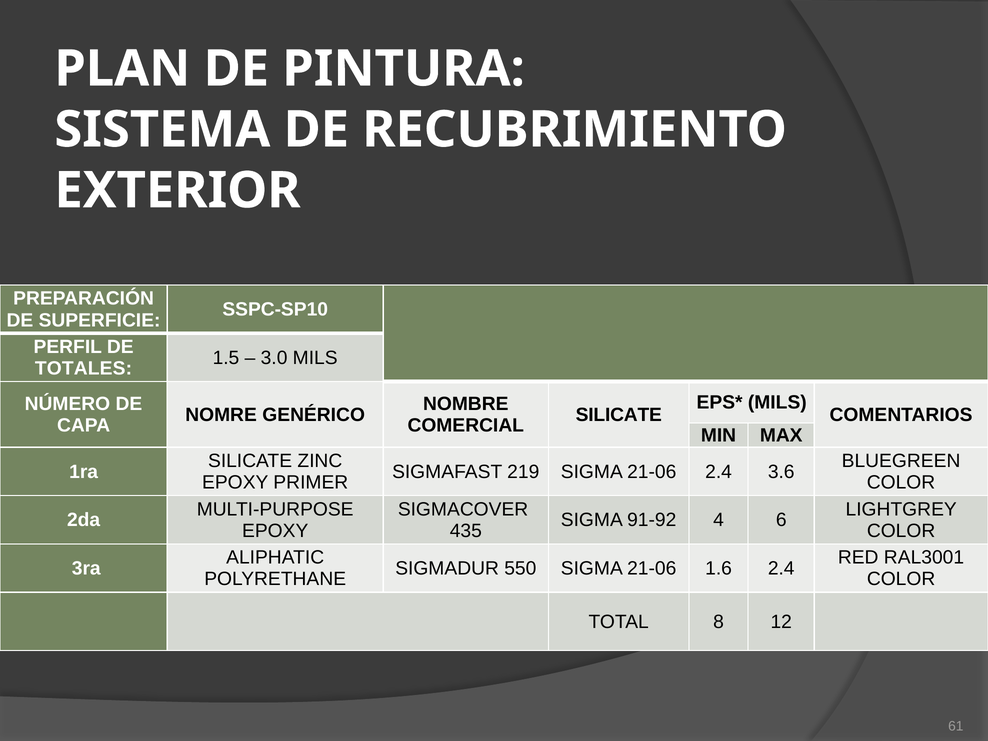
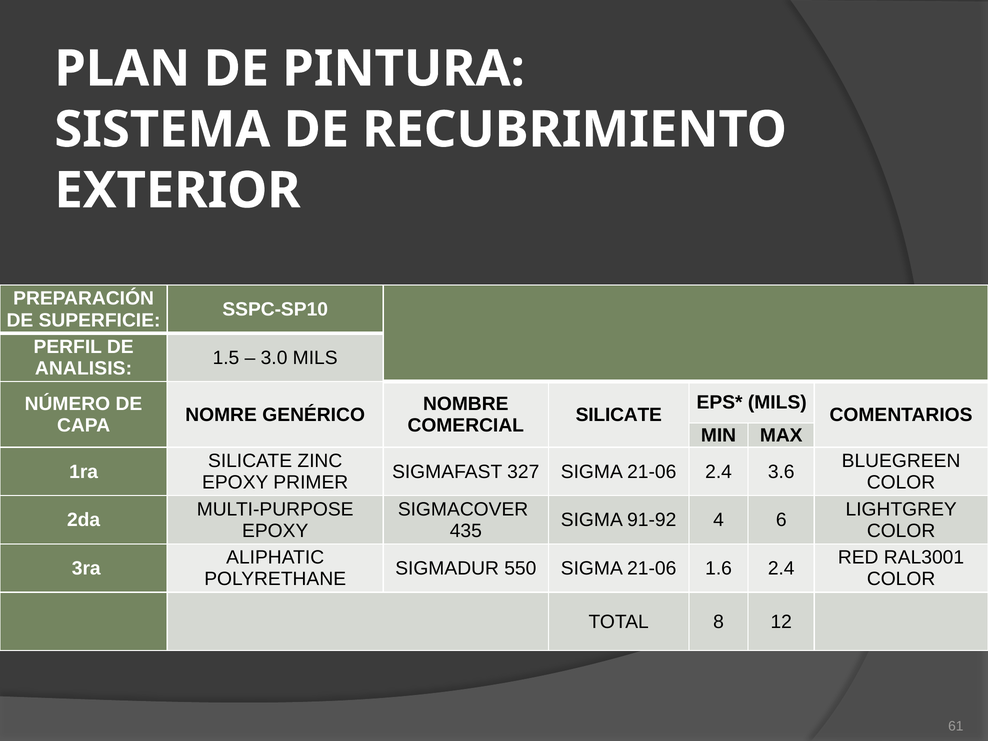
TOTALES: TOTALES -> ANALISIS
219: 219 -> 327
